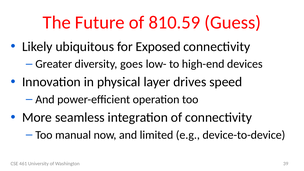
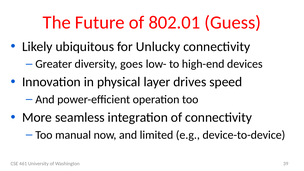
810.59: 810.59 -> 802.01
Exposed: Exposed -> Unlucky
